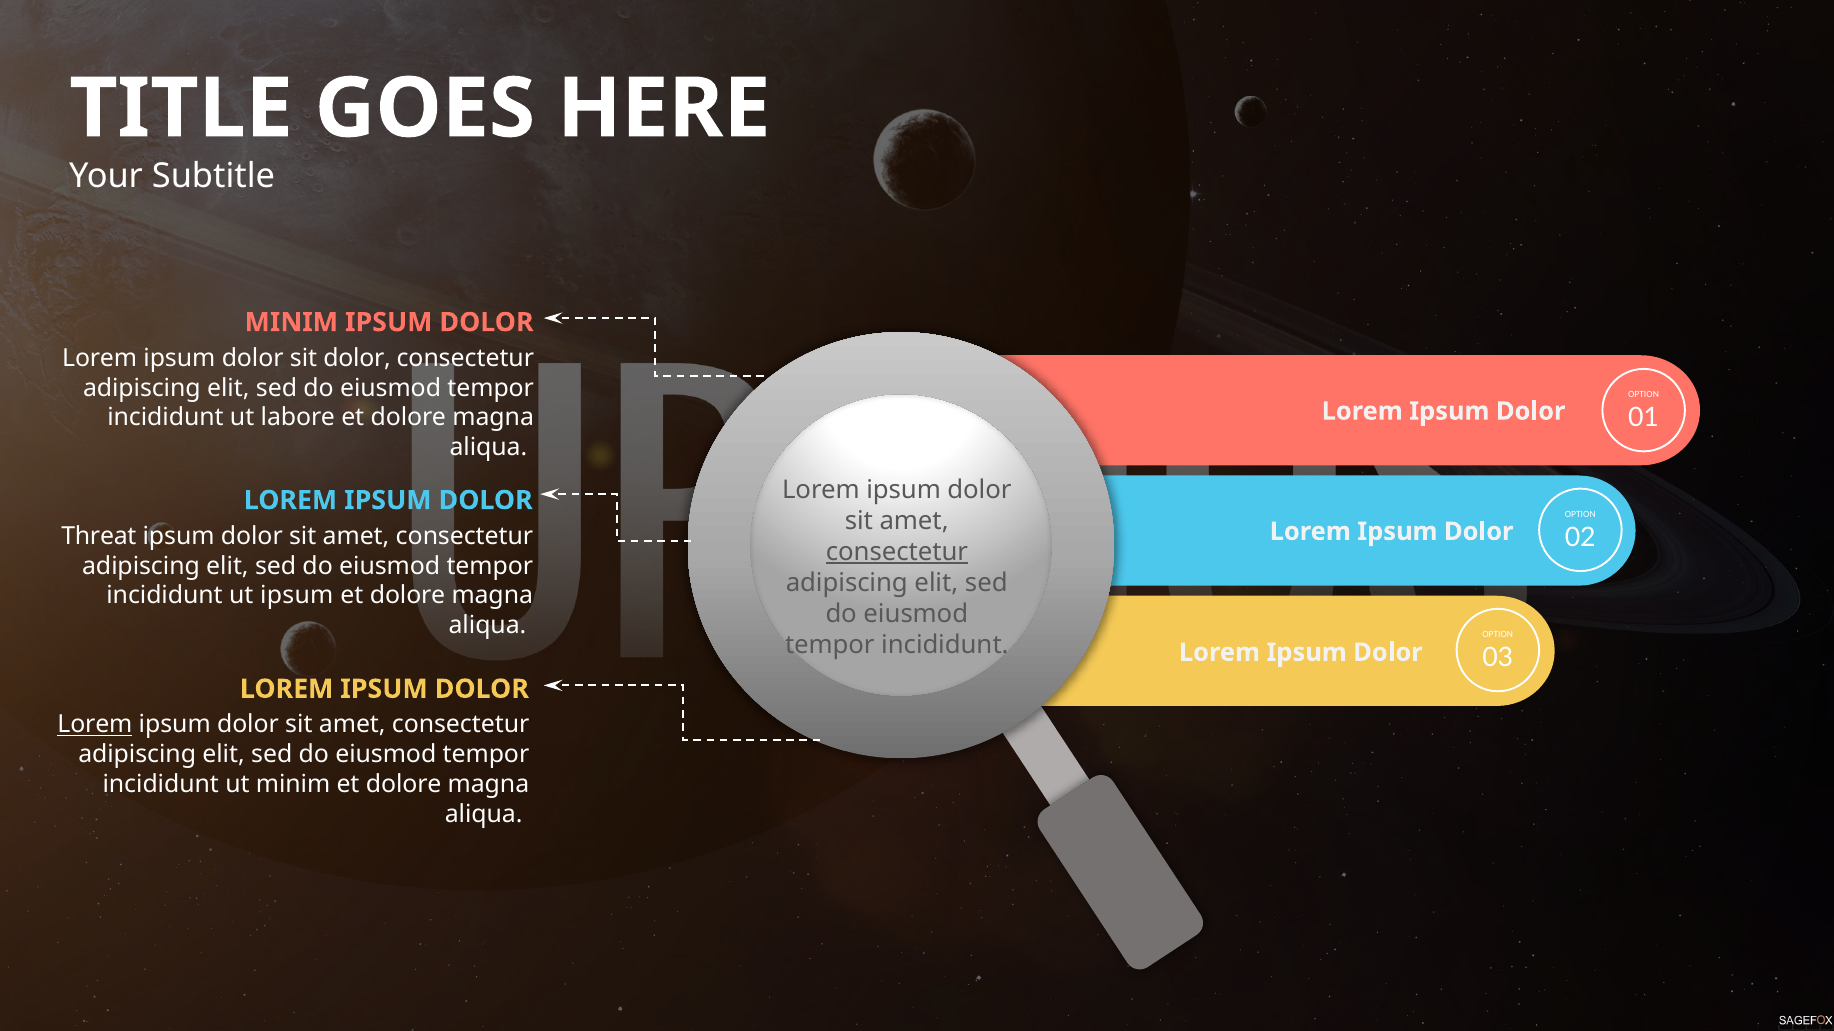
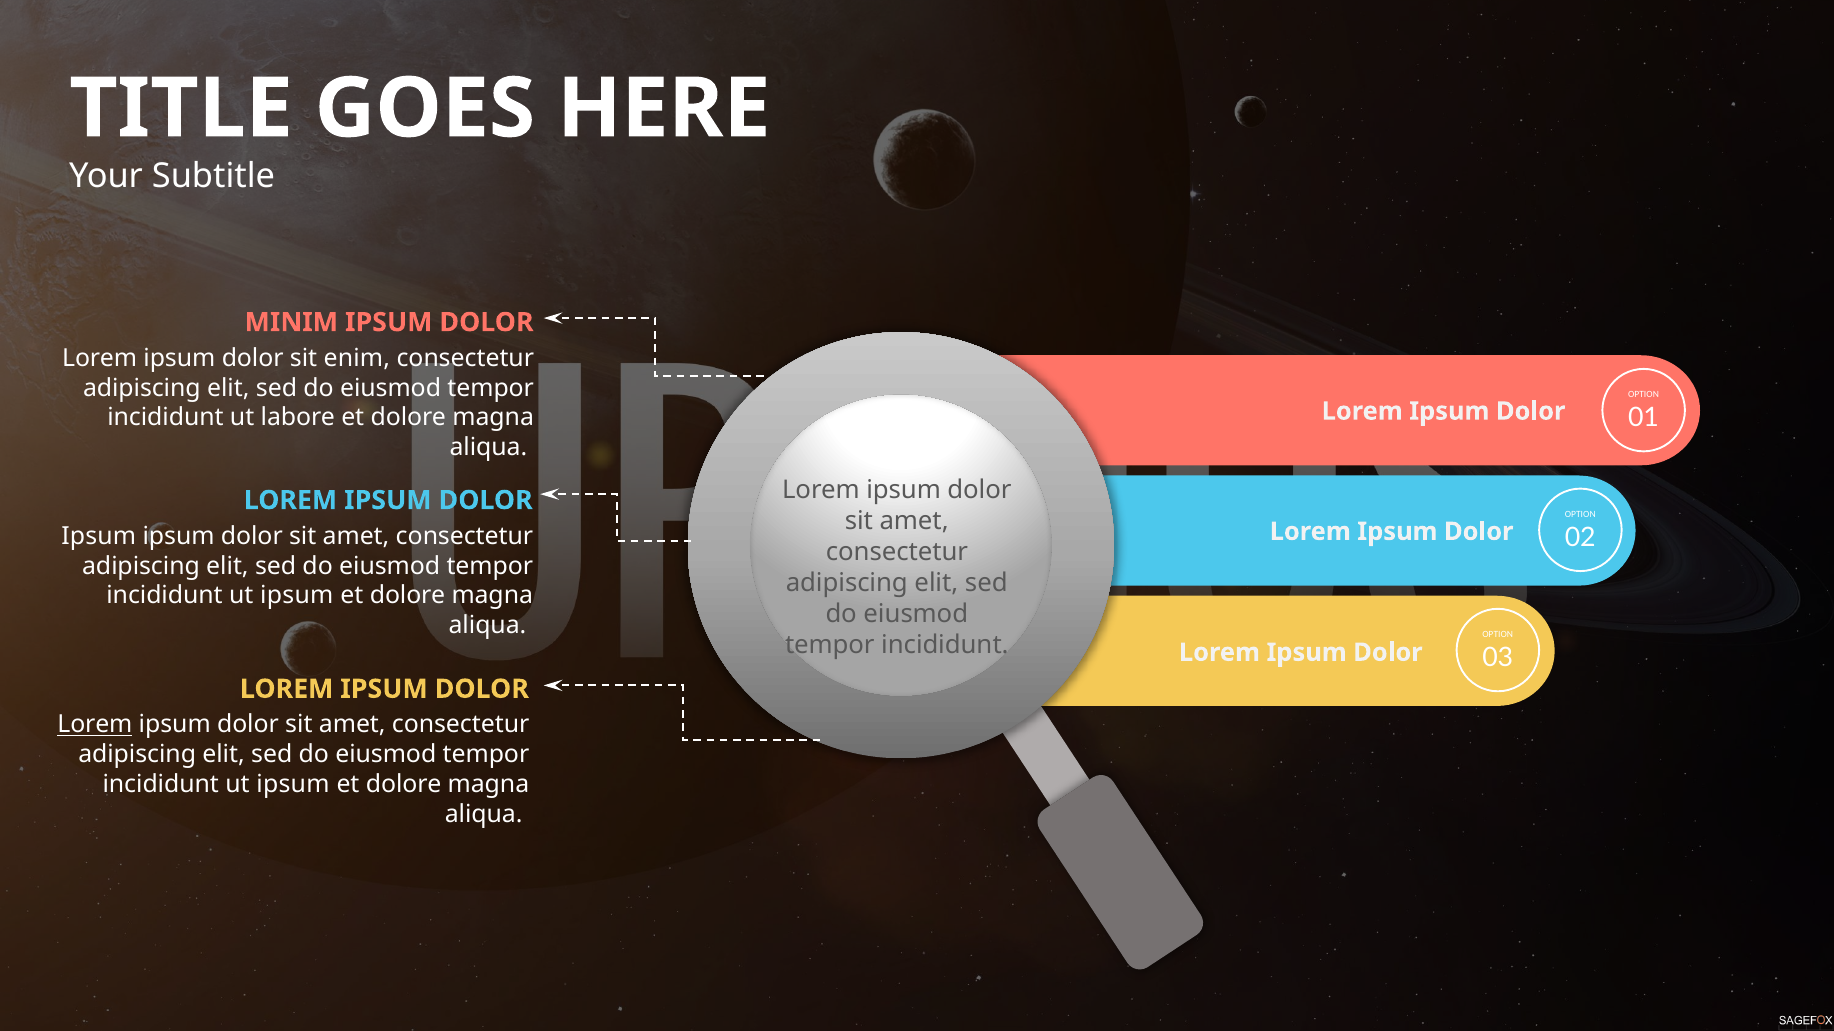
sit dolor: dolor -> enim
Threat at (99, 536): Threat -> Ipsum
consectetur at (897, 552) underline: present -> none
minim at (293, 785): minim -> ipsum
